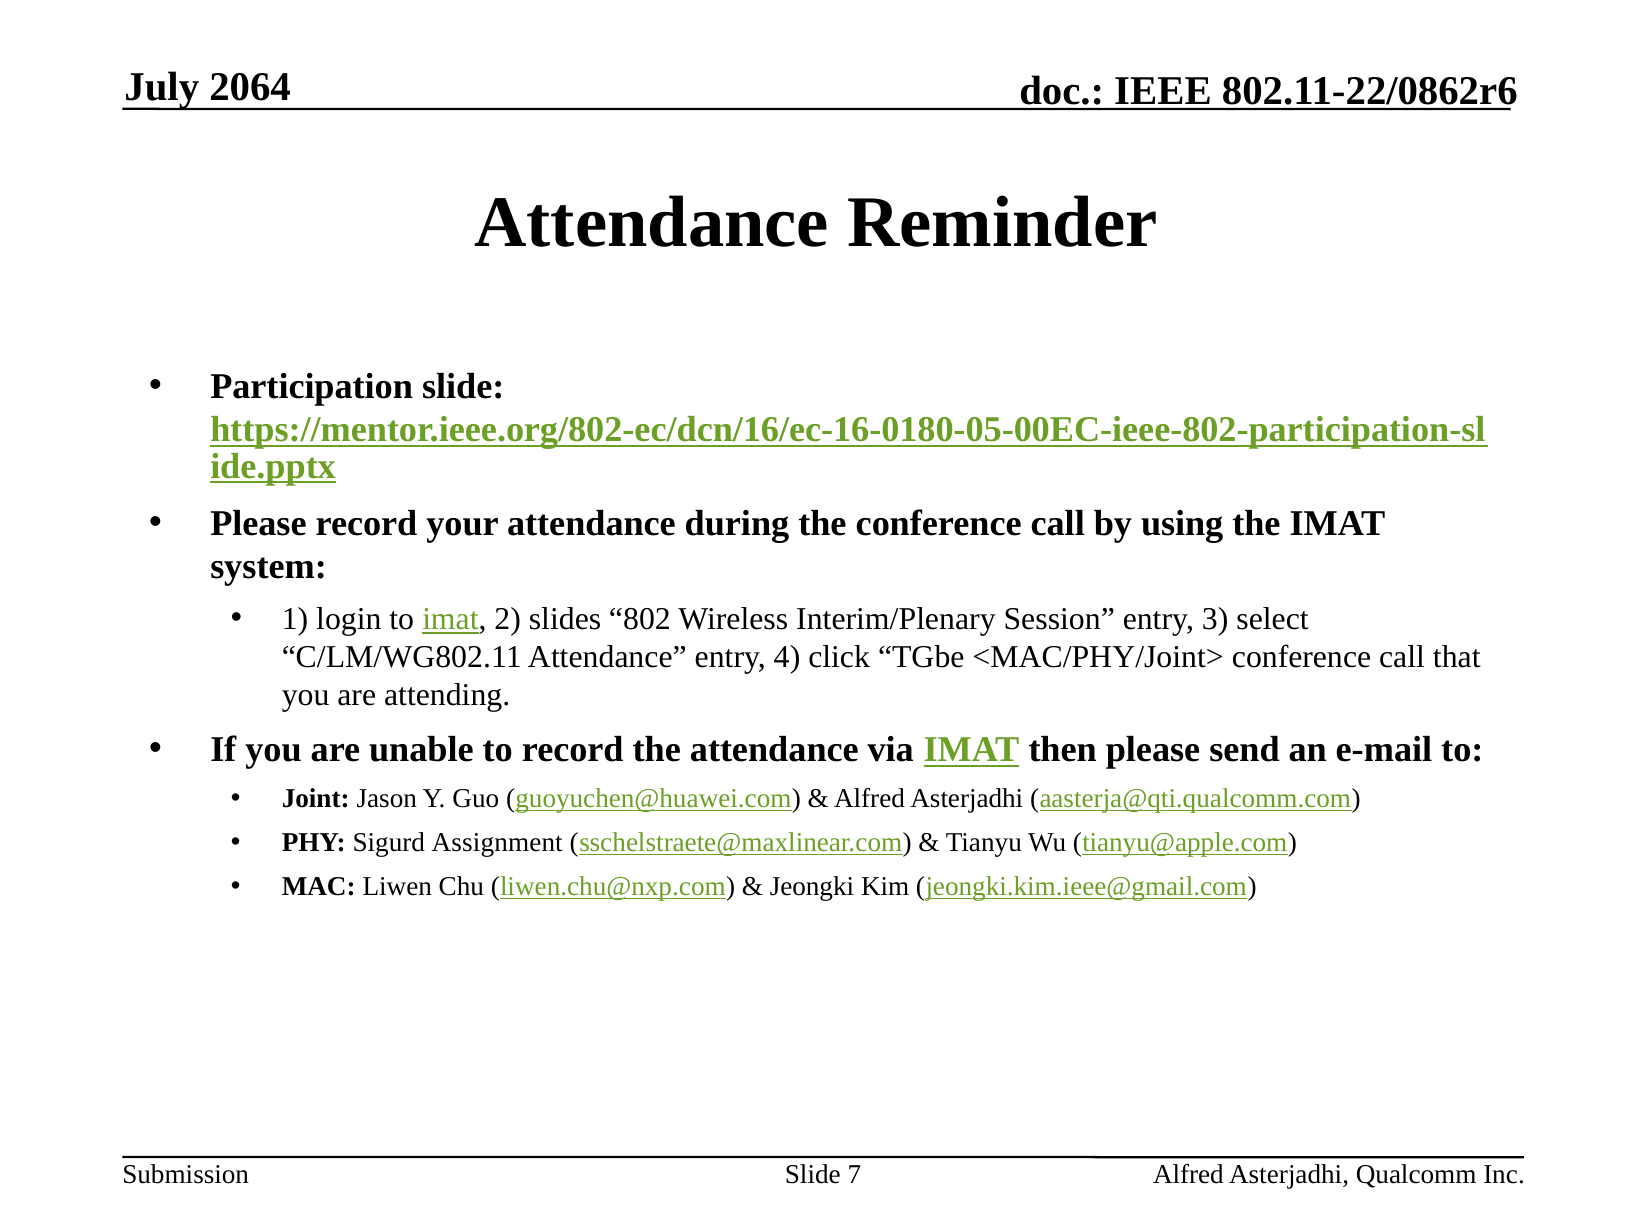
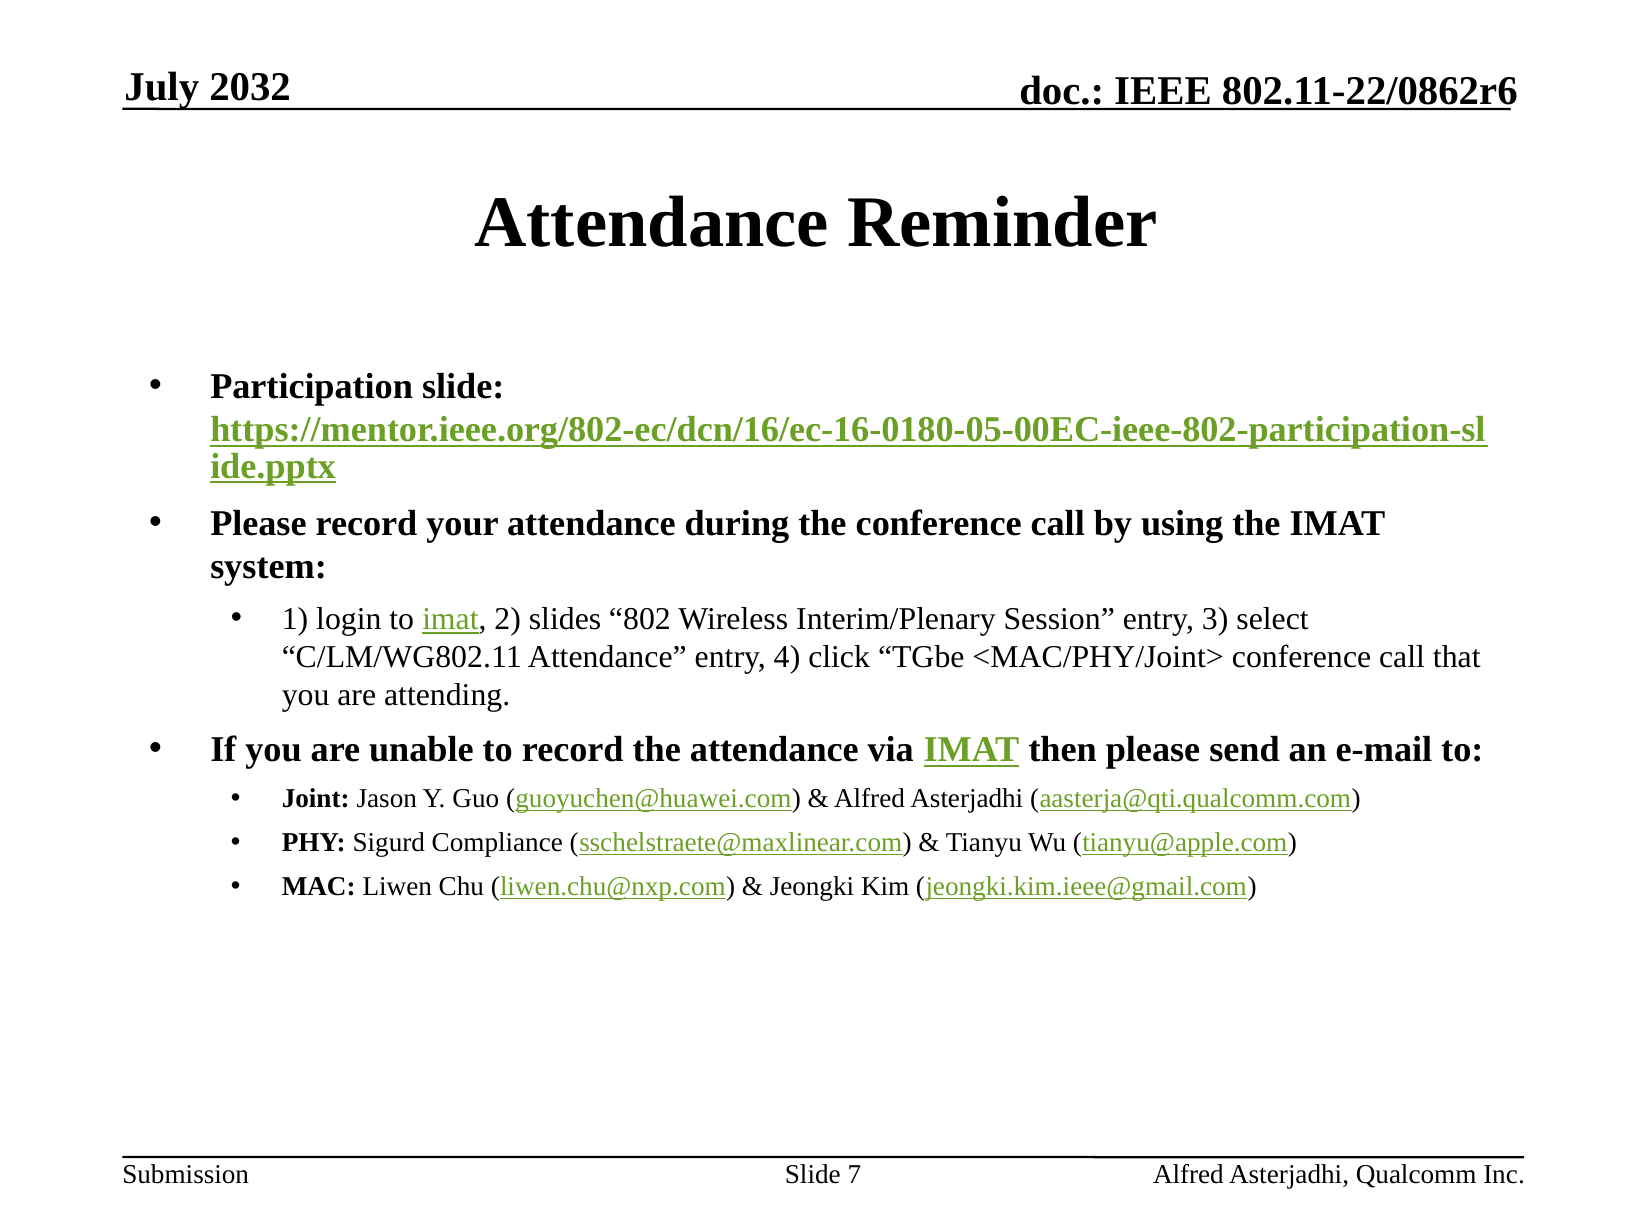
2064: 2064 -> 2032
Assignment: Assignment -> Compliance
